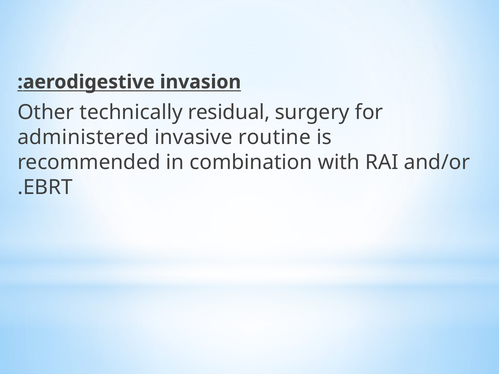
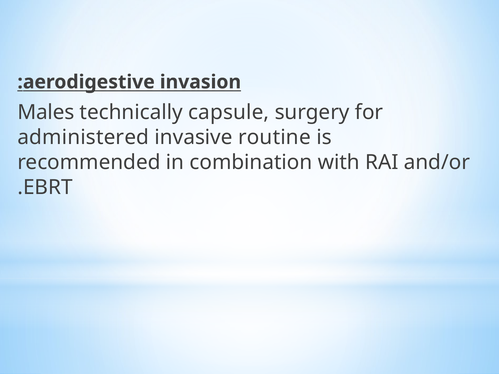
Other: Other -> Males
residual: residual -> capsule
